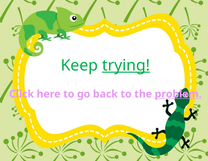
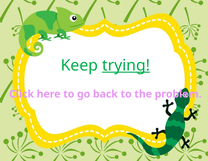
problem underline: present -> none
